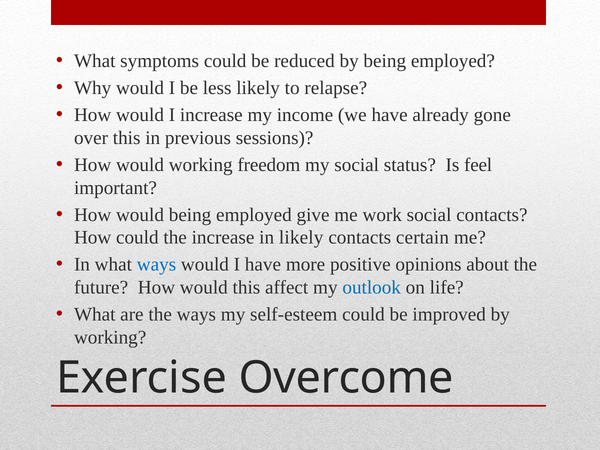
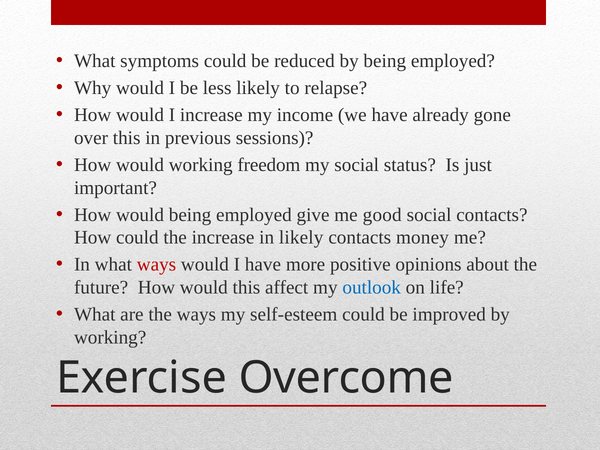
feel: feel -> just
work: work -> good
certain: certain -> money
ways at (157, 265) colour: blue -> red
